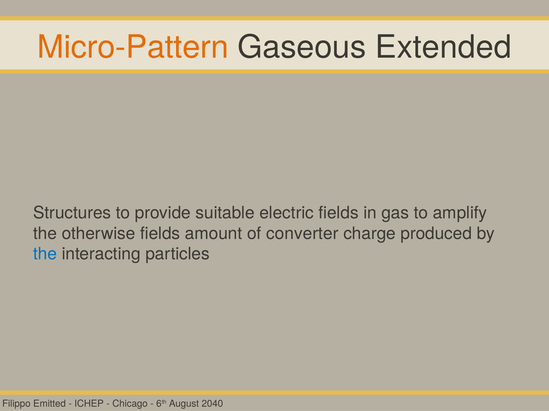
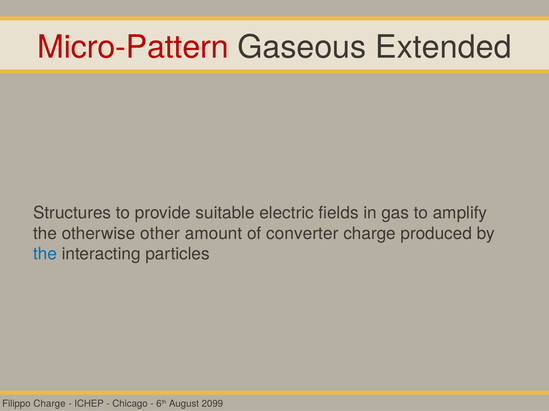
Micro-Pattern colour: orange -> red
otherwise fields: fields -> other
Filippo Emitted: Emitted -> Charge
2040: 2040 -> 2099
